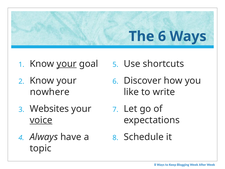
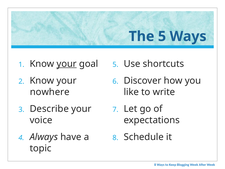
The 6: 6 -> 5
Websites: Websites -> Describe
voice underline: present -> none
